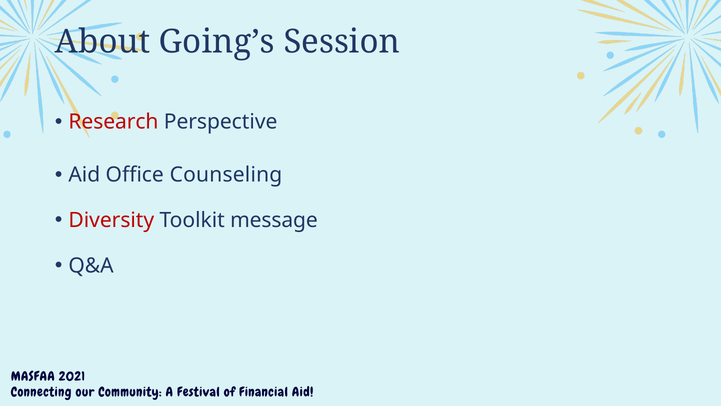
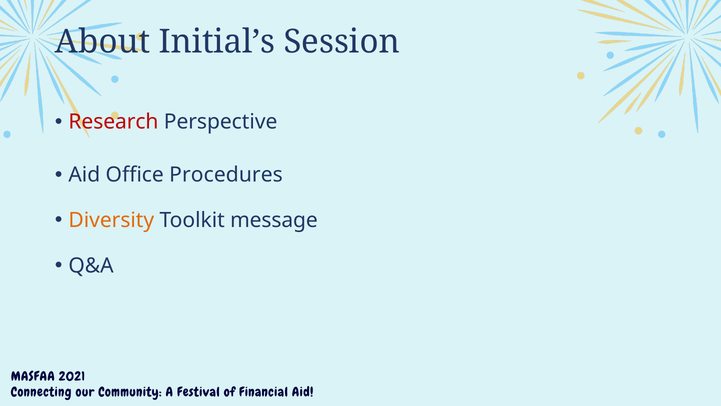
Going’s: Going’s -> Initial’s
Counseling: Counseling -> Procedures
Diversity colour: red -> orange
